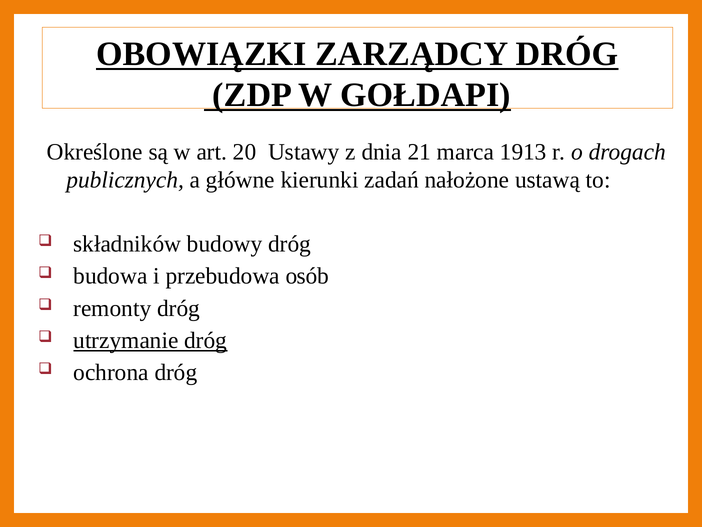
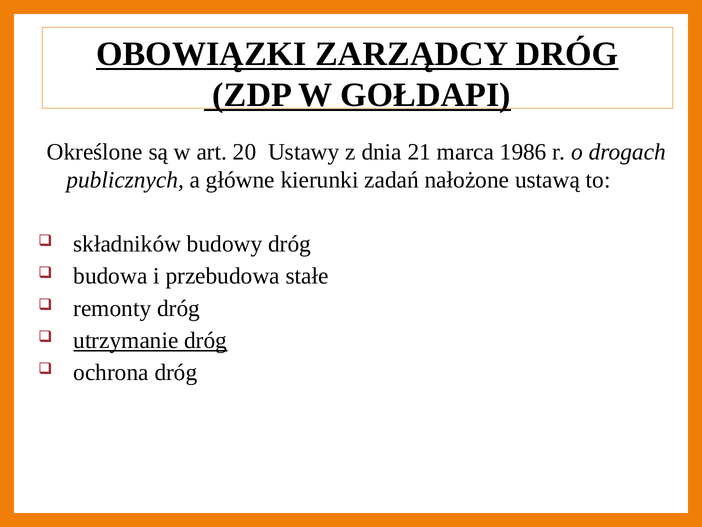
1913: 1913 -> 1986
osób: osób -> stałe
